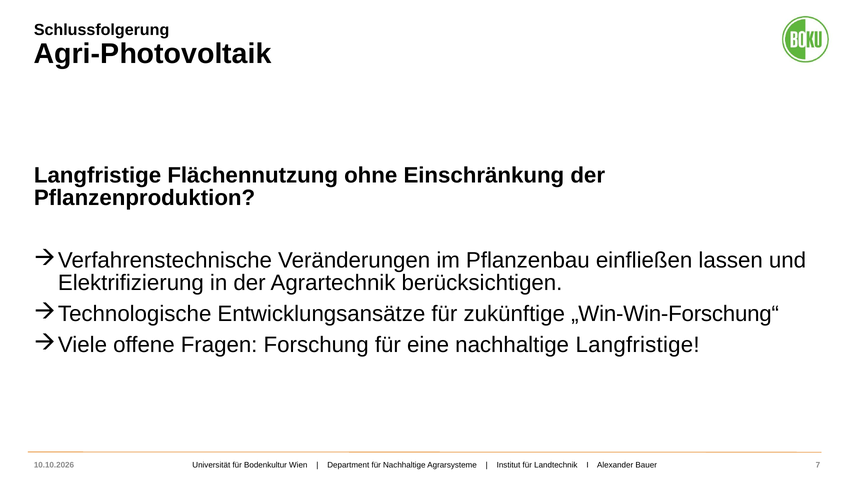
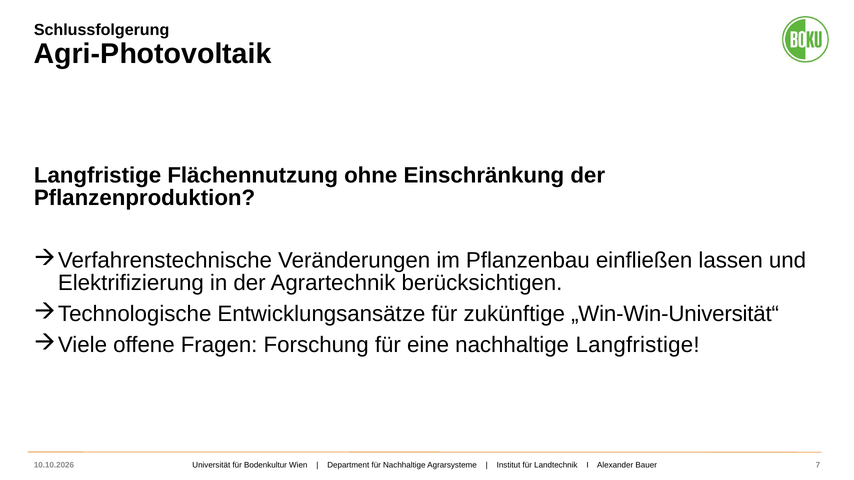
„Win-Win-Forschung“: „Win-Win-Forschung“ -> „Win-Win-Universität“
